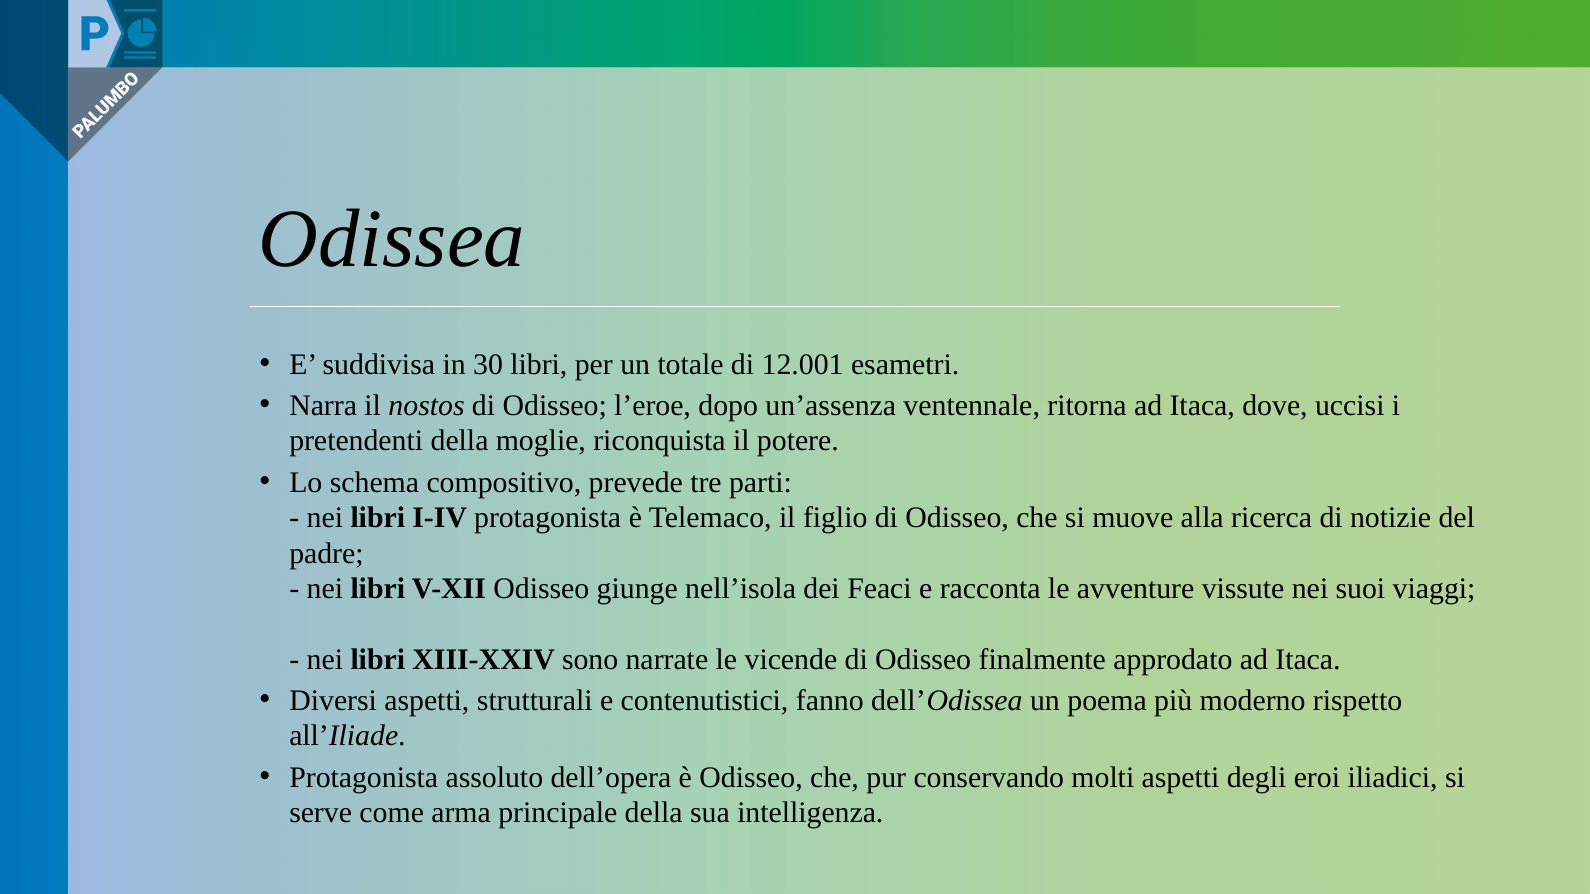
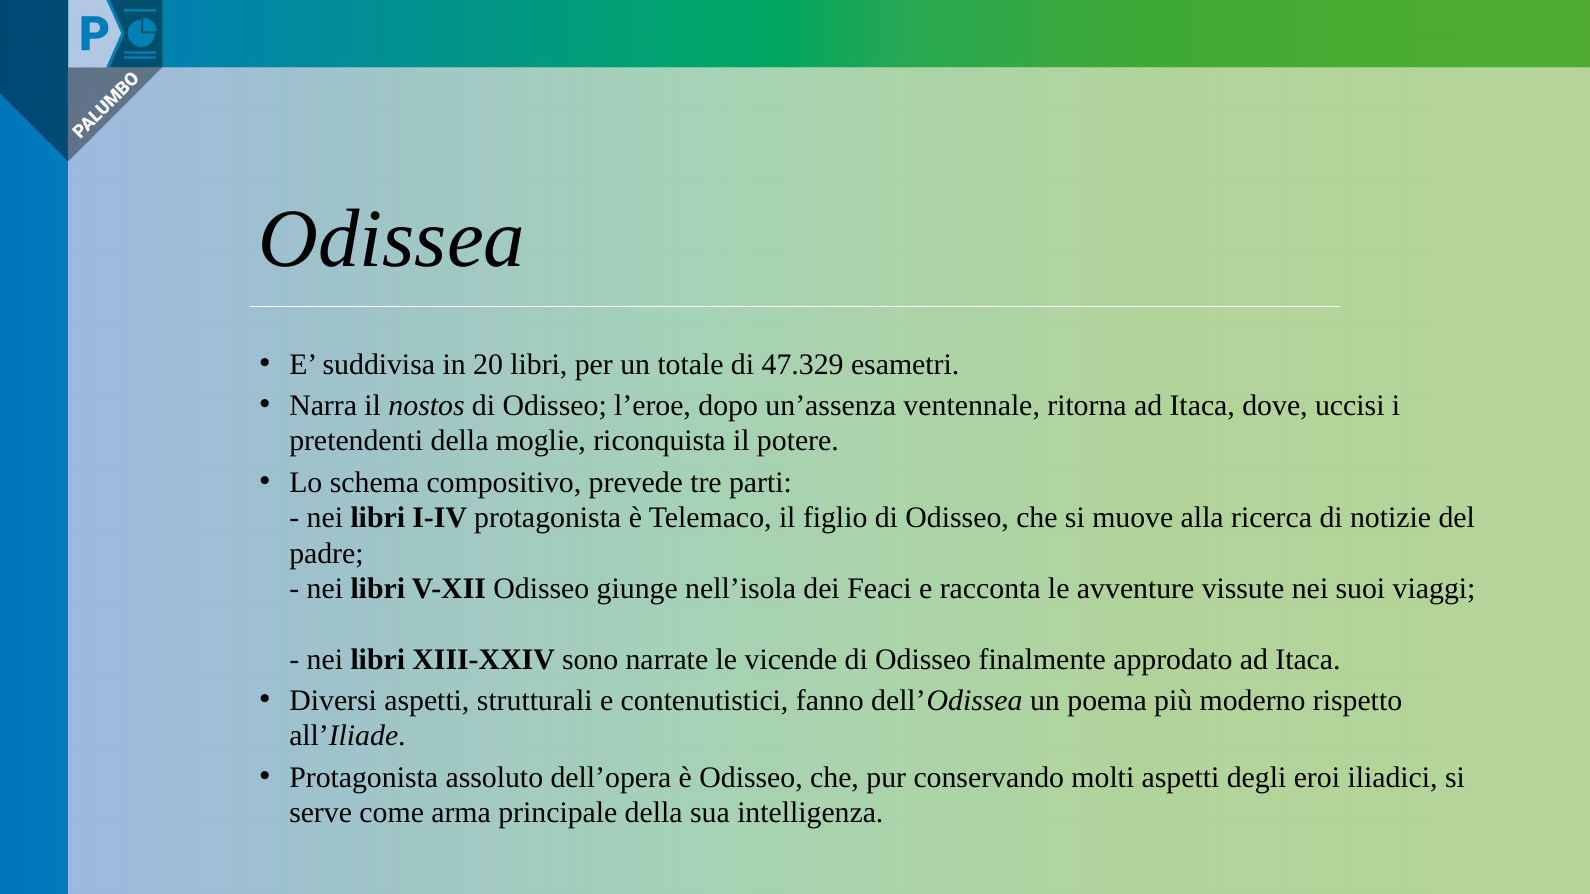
30: 30 -> 20
12.001: 12.001 -> 47.329
